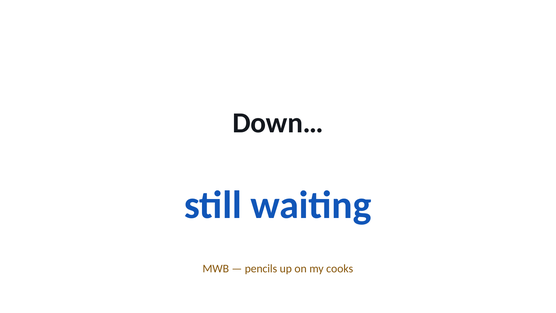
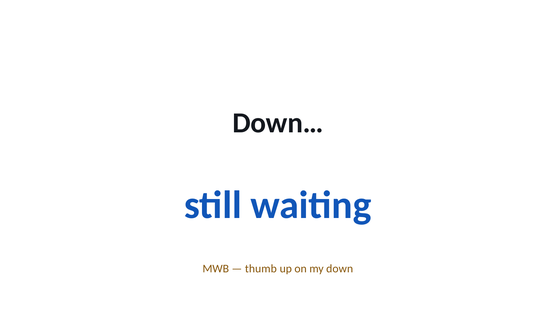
pencils: pencils -> thumb
cooks: cooks -> down
